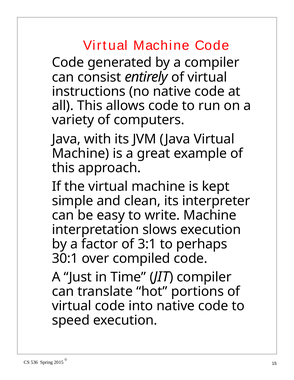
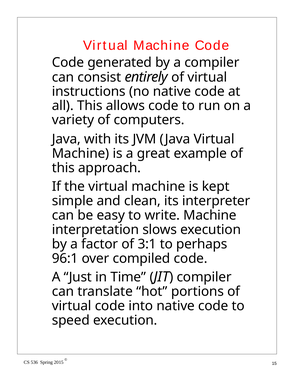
30:1: 30:1 -> 96:1
